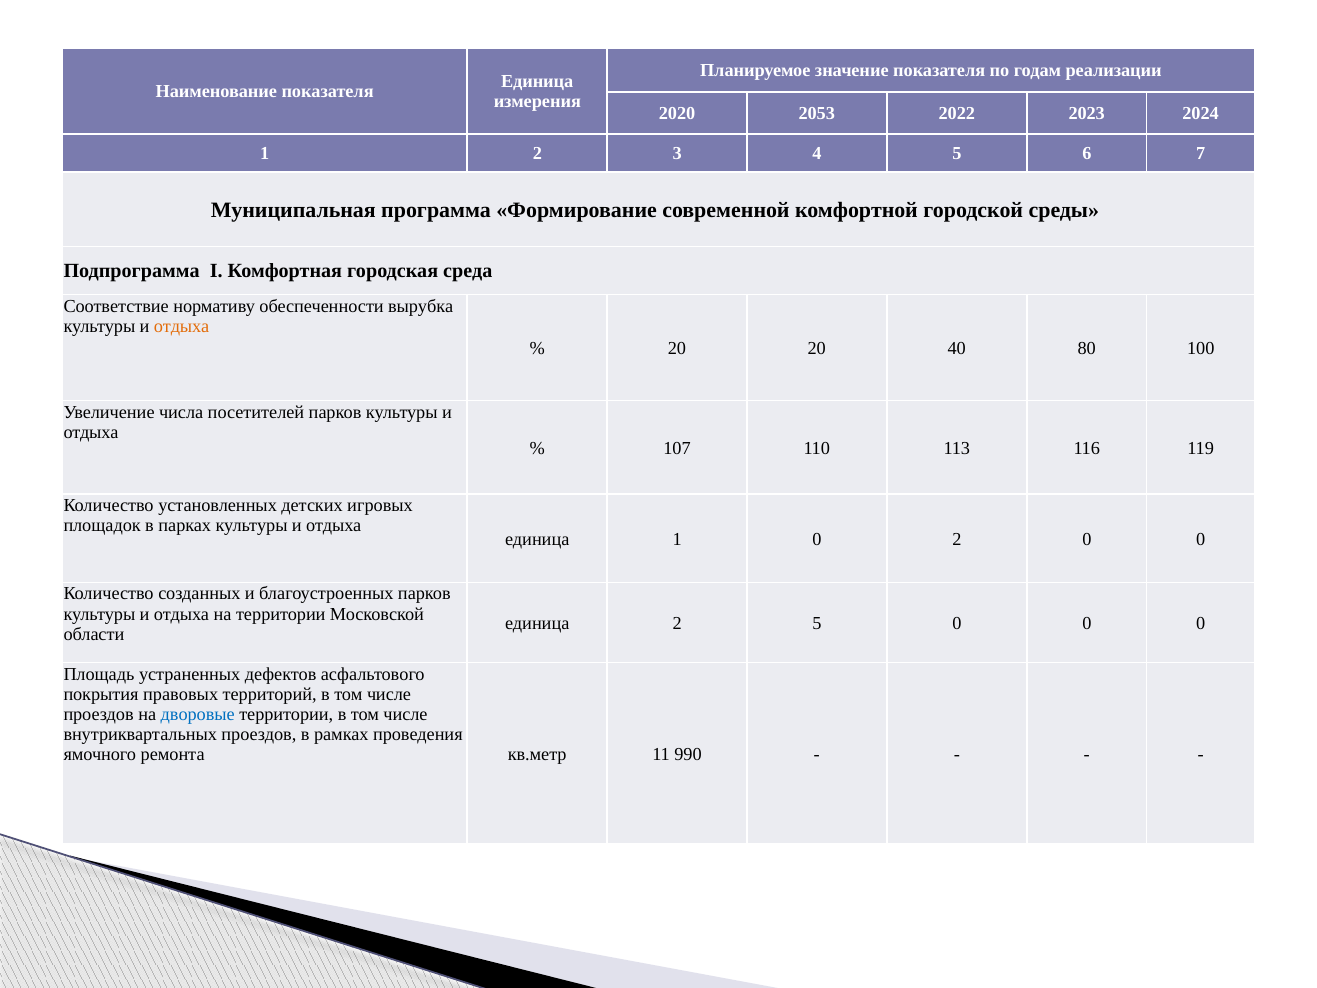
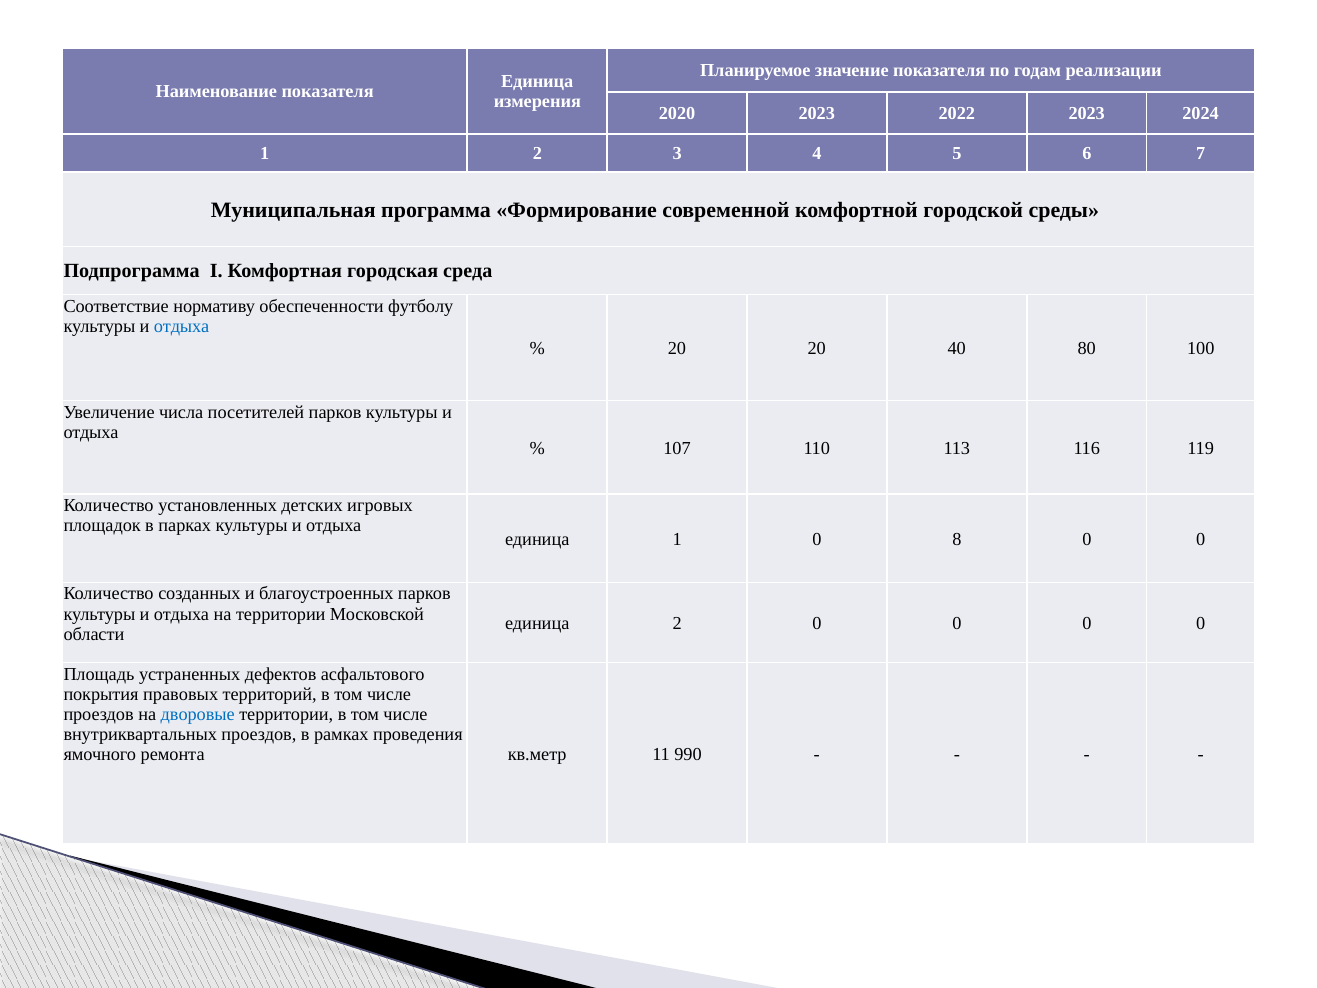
2020 2053: 2053 -> 2023
вырубка: вырубка -> футболу
отдыха at (182, 326) colour: orange -> blue
0 2: 2 -> 8
2 5: 5 -> 0
